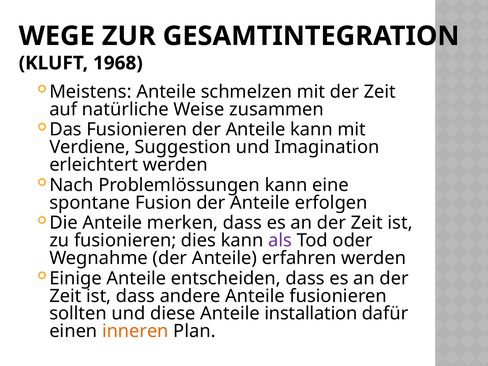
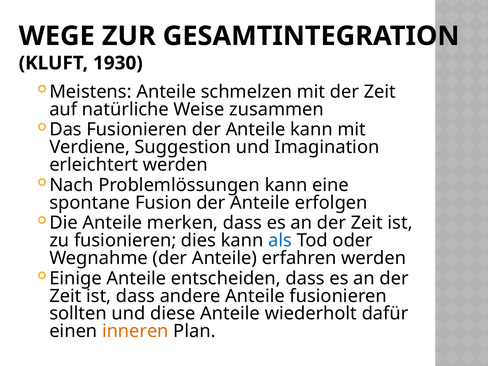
1968: 1968 -> 1930
als colour: purple -> blue
installation: installation -> wiederholt
